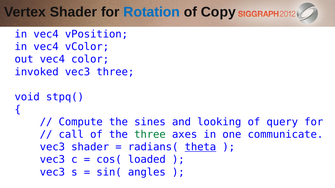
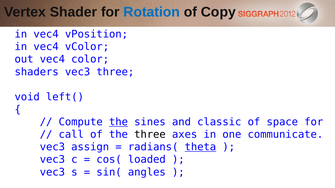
invoked: invoked -> shaders
stpq(: stpq( -> left(
the at (118, 122) underline: none -> present
looking: looking -> classic
query: query -> space
three at (150, 135) colour: green -> black
vec3 shader: shader -> assign
